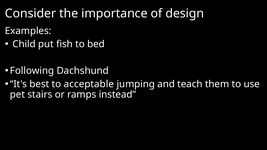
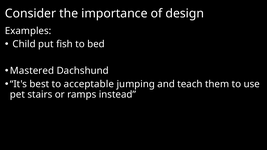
Following: Following -> Mastered
